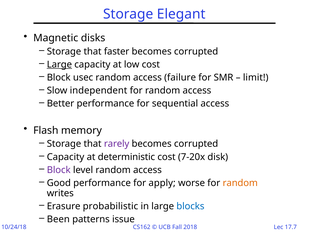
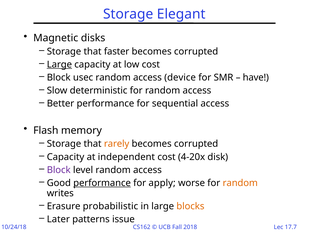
failure: failure -> device
limit: limit -> have
independent: independent -> deterministic
rarely colour: purple -> orange
deterministic: deterministic -> independent
7-20x: 7-20x -> 4-20x
performance at (102, 183) underline: none -> present
blocks colour: blue -> orange
Been: Been -> Later
